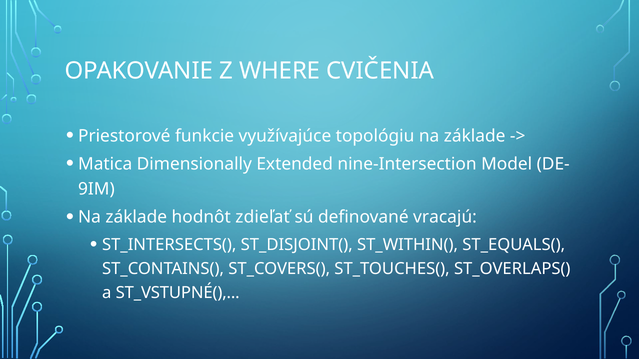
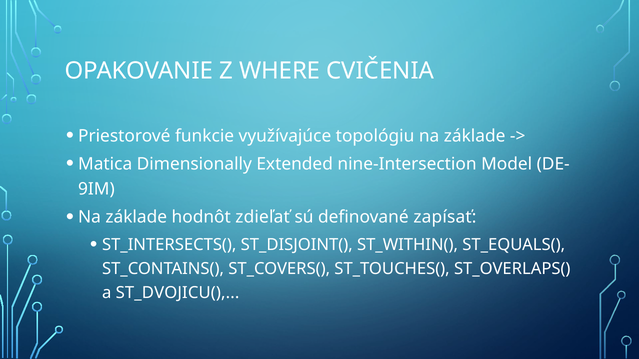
vracajú: vracajú -> zapísať
ST_VSTUPNÉ(: ST_VSTUPNÉ( -> ST_DVOJICU(
